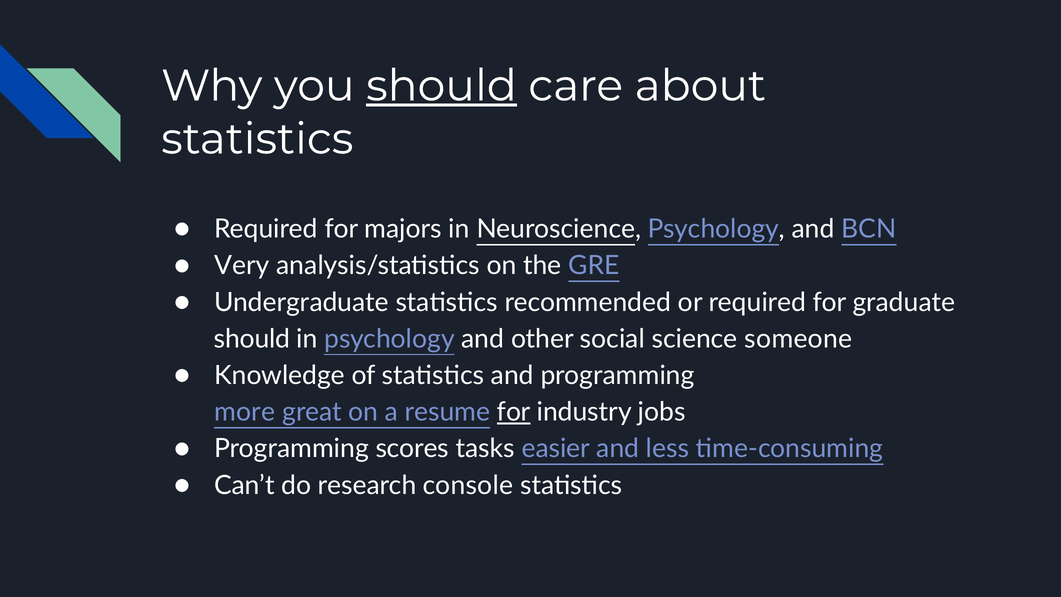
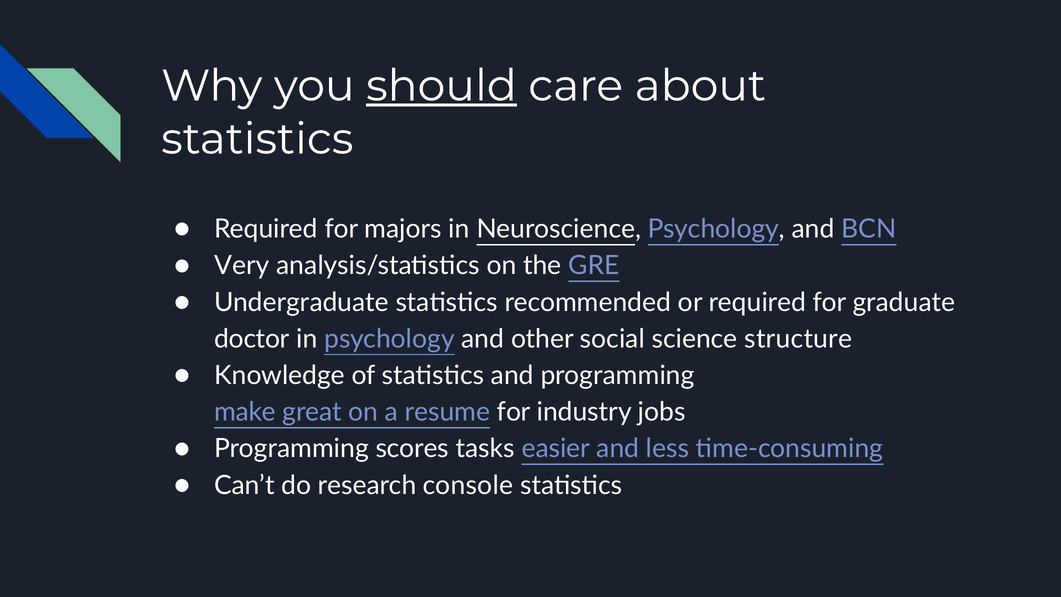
should at (252, 339): should -> doctor
someone: someone -> structure
more: more -> make
for at (514, 412) underline: present -> none
